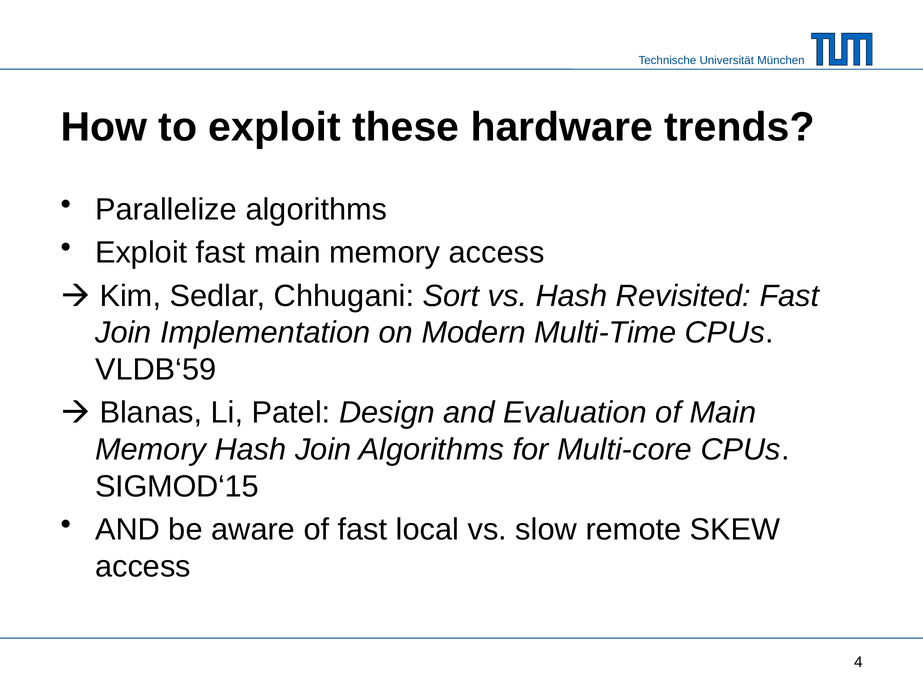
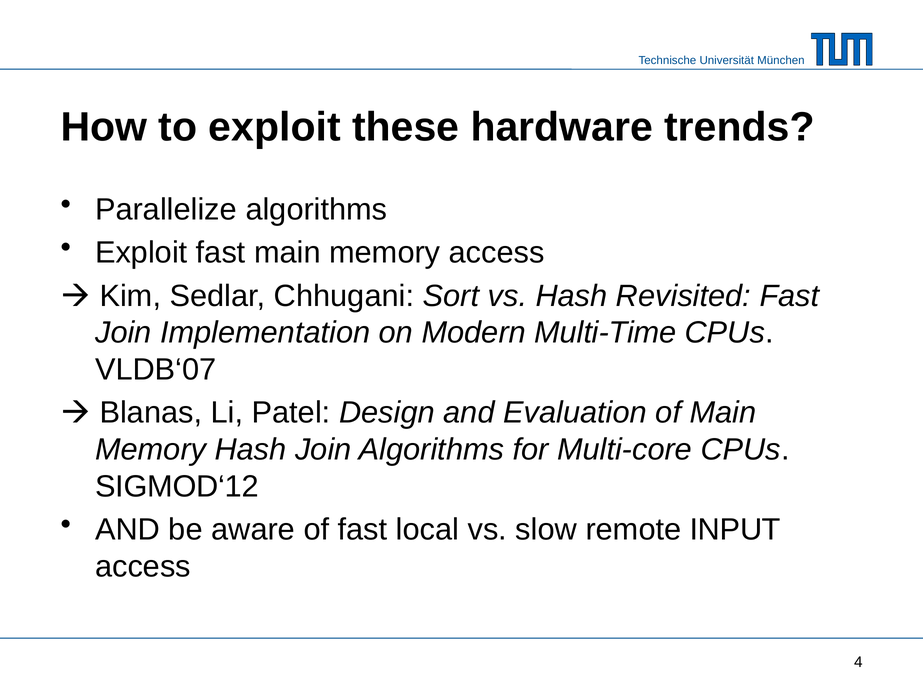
VLDB‘59: VLDB‘59 -> VLDB‘07
SIGMOD‘15: SIGMOD‘15 -> SIGMOD‘12
SKEW: SKEW -> INPUT
